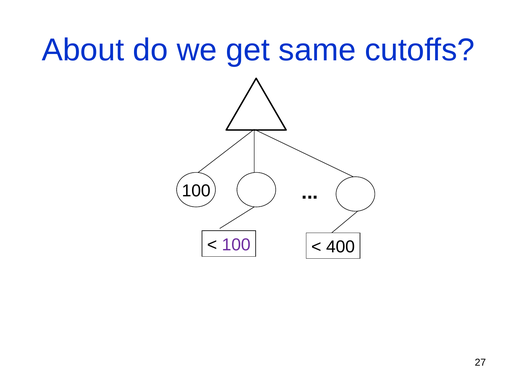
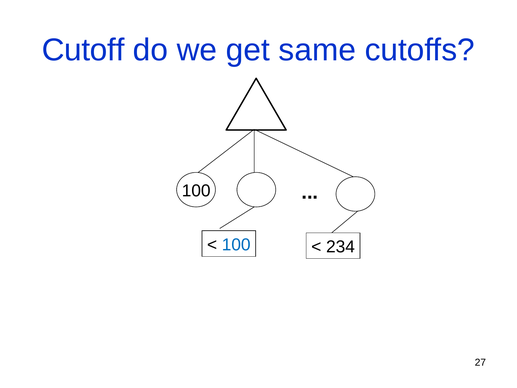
About: About -> Cutoff
100 at (236, 245) colour: purple -> blue
400: 400 -> 234
